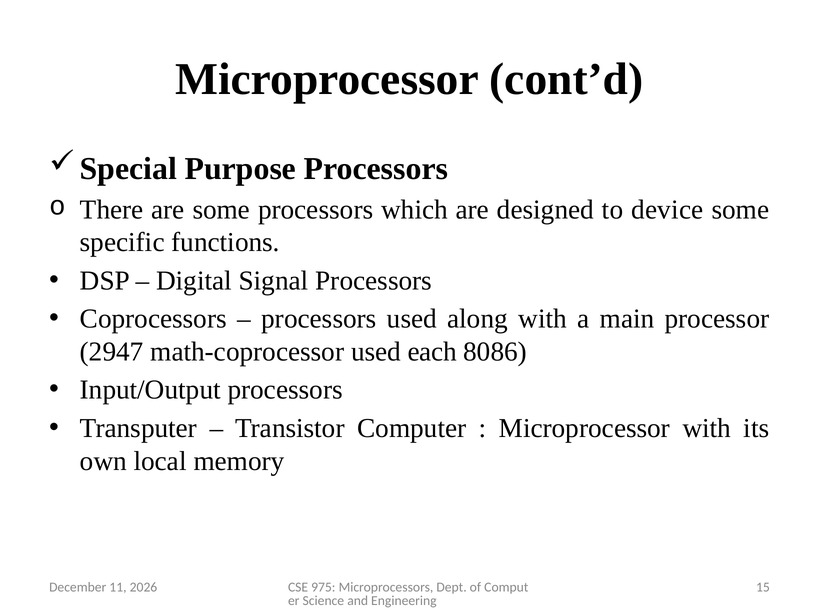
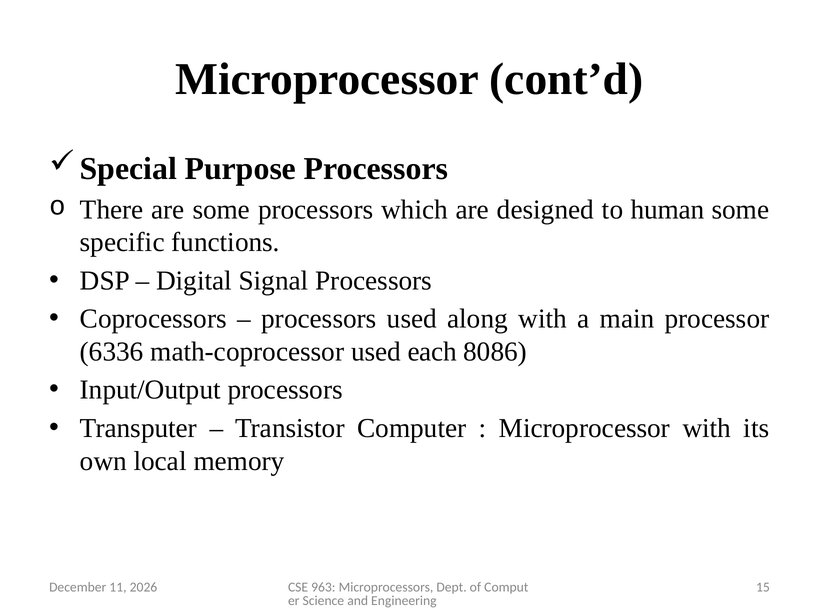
device: device -> human
2947: 2947 -> 6336
975: 975 -> 963
